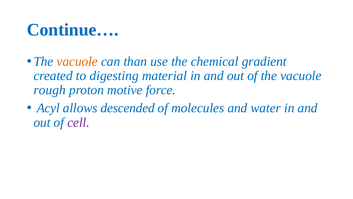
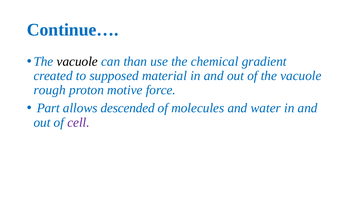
vacuole at (77, 61) colour: orange -> black
digesting: digesting -> supposed
Acyl: Acyl -> Part
